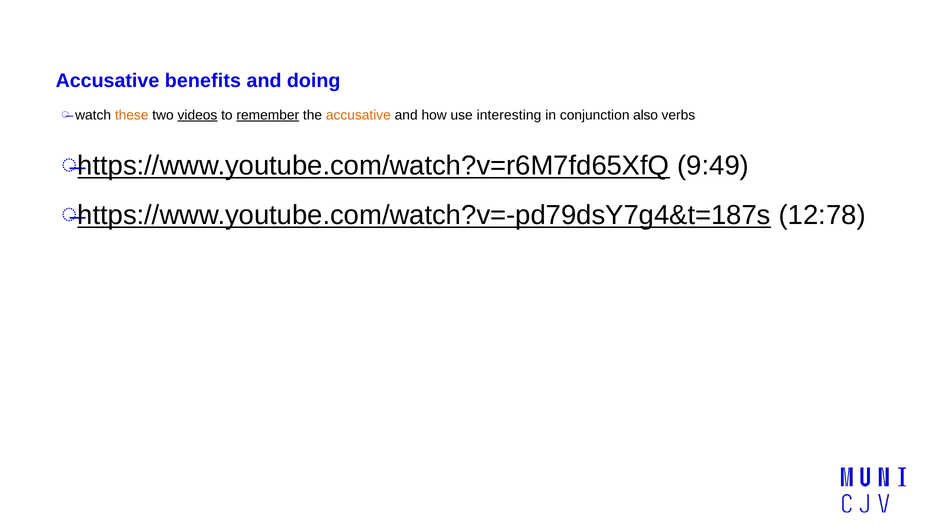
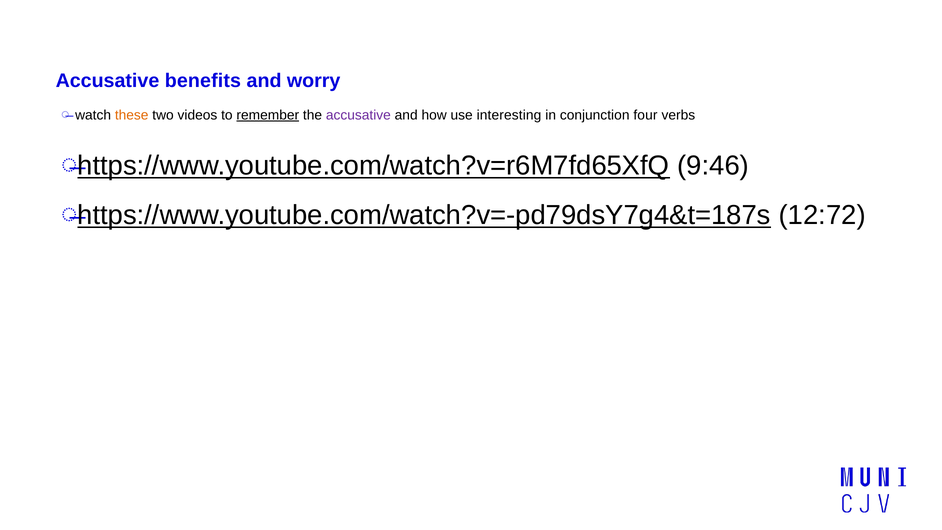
doing: doing -> worry
videos underline: present -> none
accusative at (358, 115) colour: orange -> purple
also: also -> four
9:49: 9:49 -> 9:46
12:78: 12:78 -> 12:72
